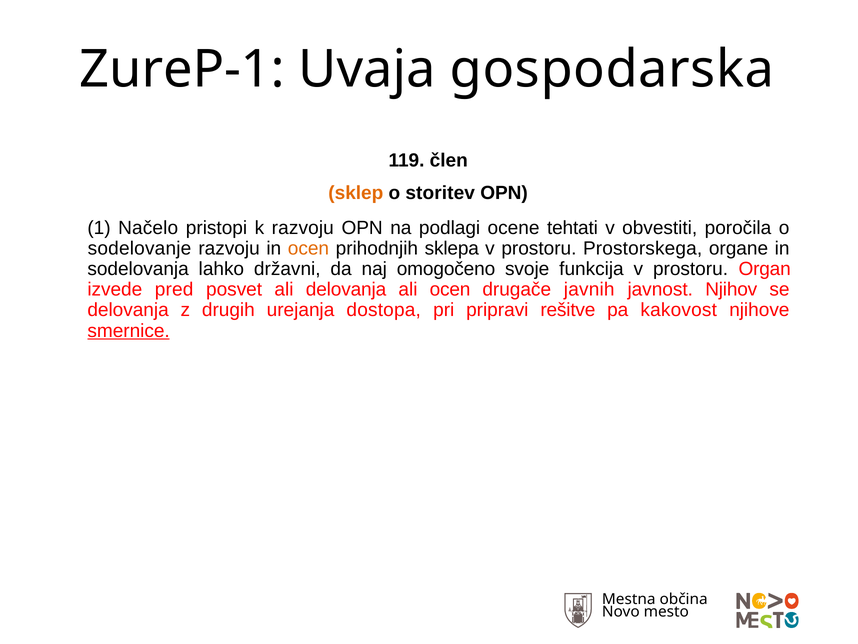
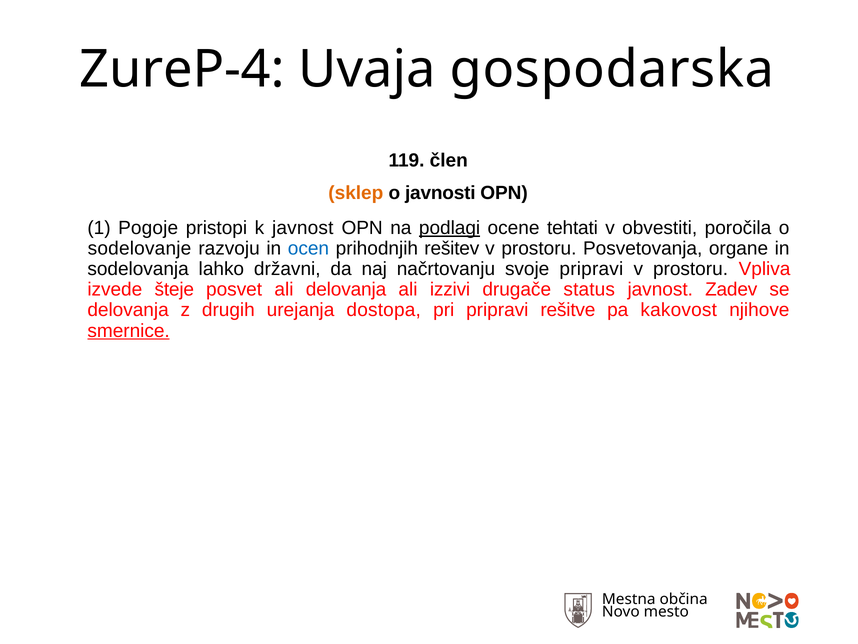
ZureP-1: ZureP-1 -> ZureP-4
storitev: storitev -> javnosti
Načelo: Načelo -> Pogoje
k razvoju: razvoju -> javnost
podlagi underline: none -> present
ocen at (308, 248) colour: orange -> blue
sklepa: sklepa -> rešitev
Prostorskega: Prostorskega -> Posvetovanja
omogočeno: omogočeno -> načrtovanju
svoje funkcija: funkcija -> pripravi
Organ: Organ -> Vpliva
pred: pred -> šteje
ali ocen: ocen -> izzivi
javnih: javnih -> status
Njihov: Njihov -> Zadev
